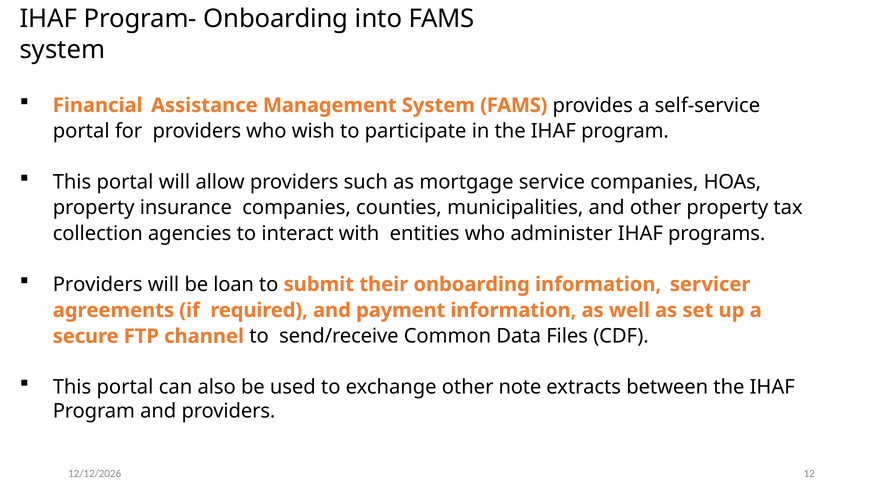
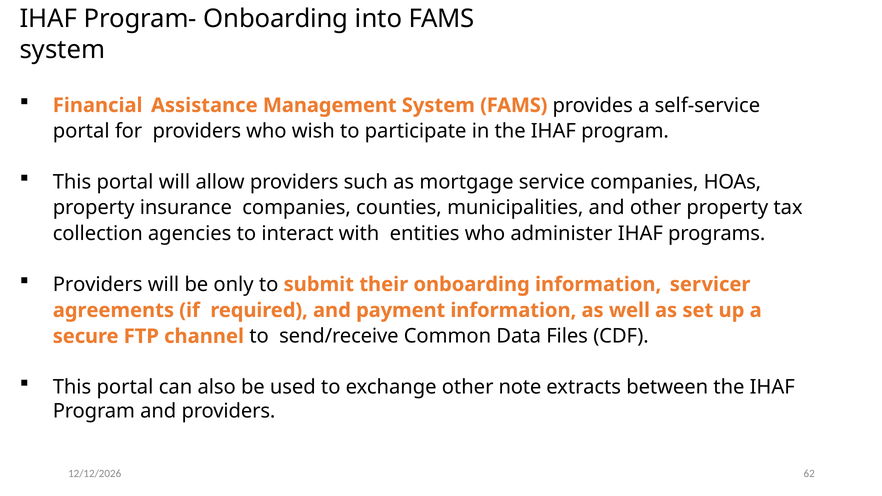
loan: loan -> only
12: 12 -> 62
